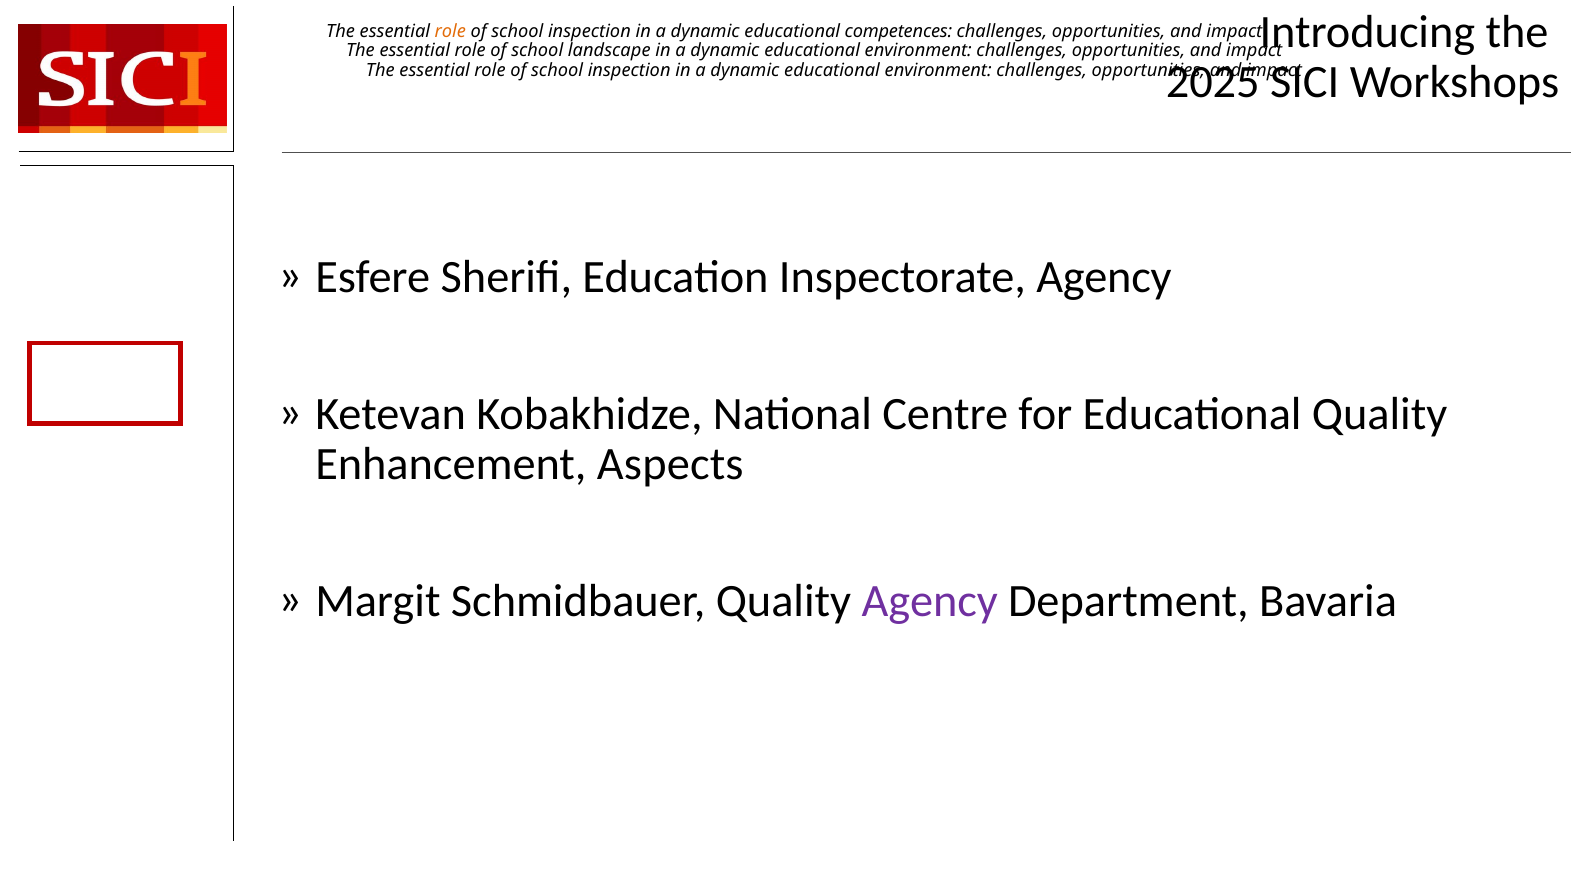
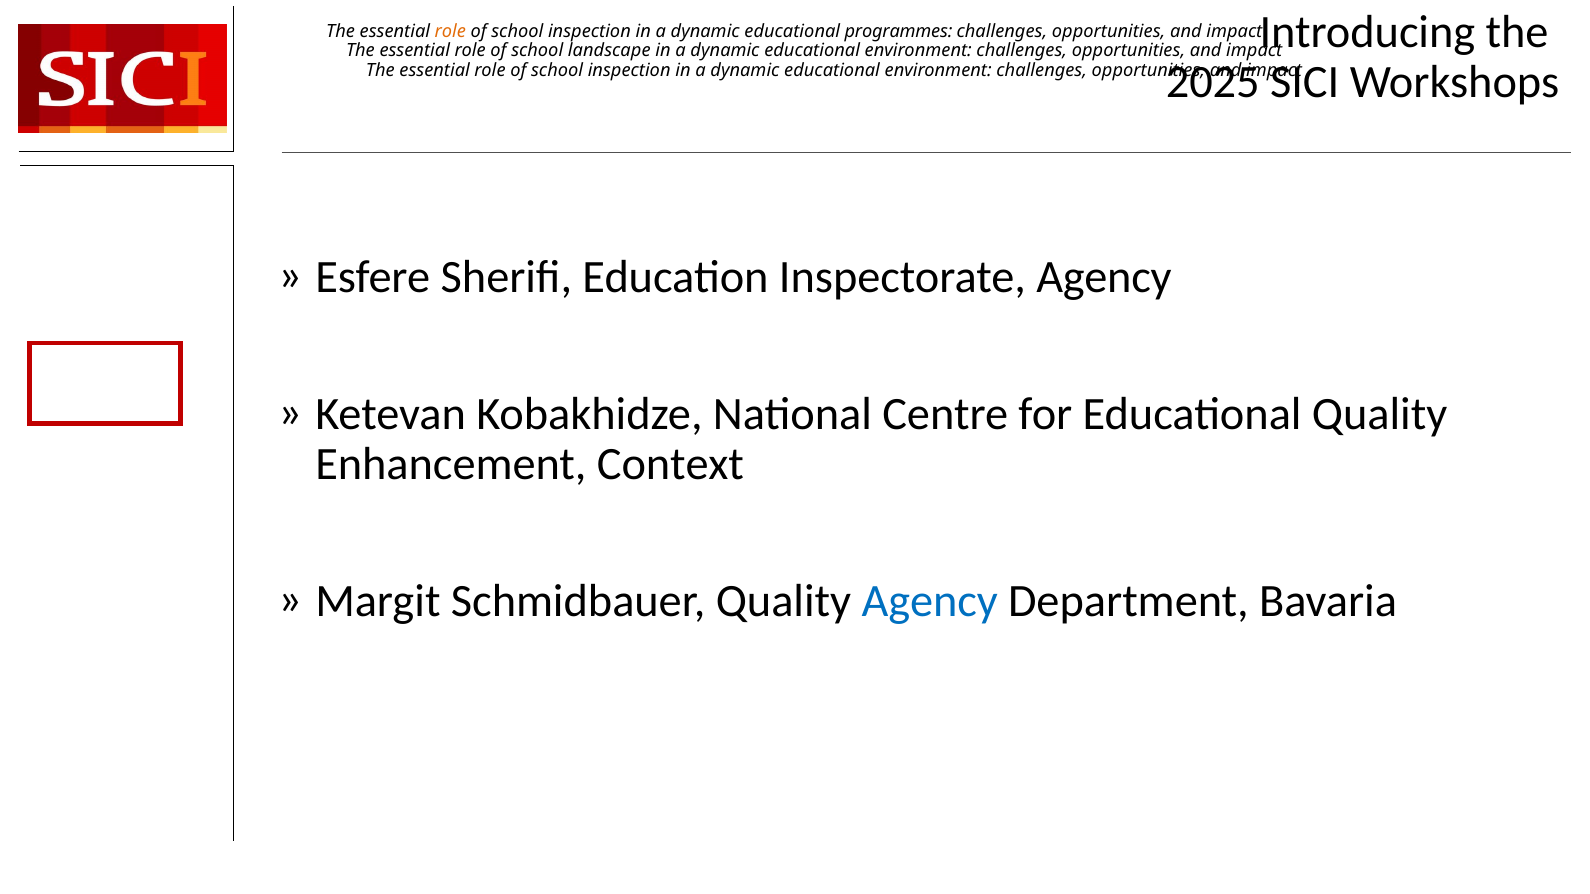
competences: competences -> programmes
Aspects: Aspects -> Context
Agency at (930, 601) colour: purple -> blue
